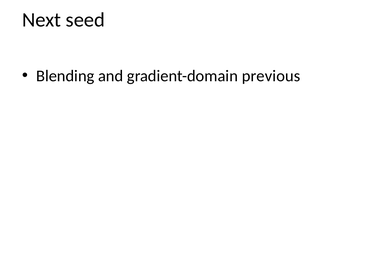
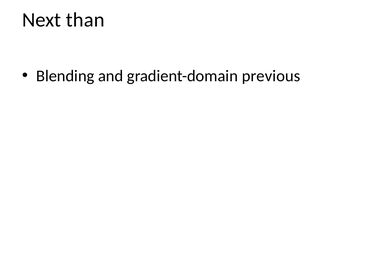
seed: seed -> than
